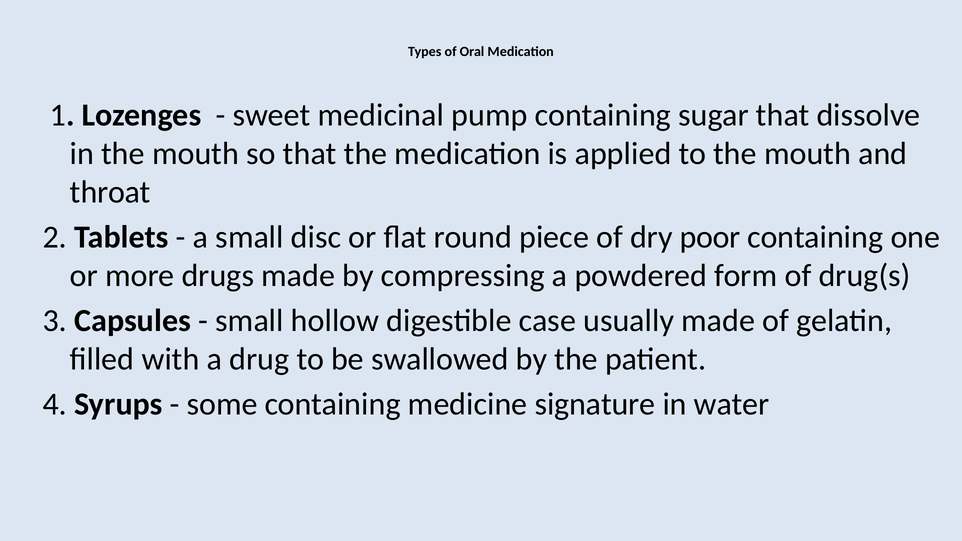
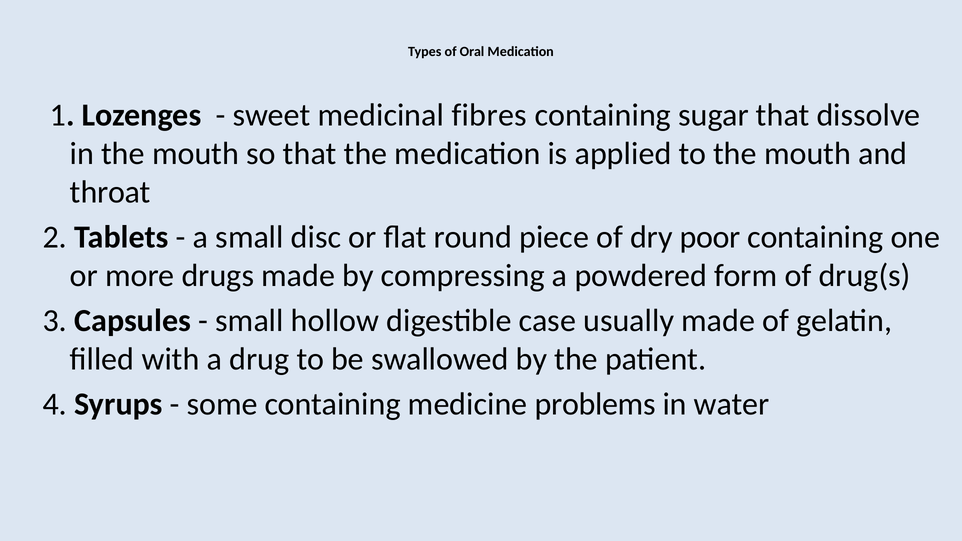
pump: pump -> fibres
signature: signature -> problems
